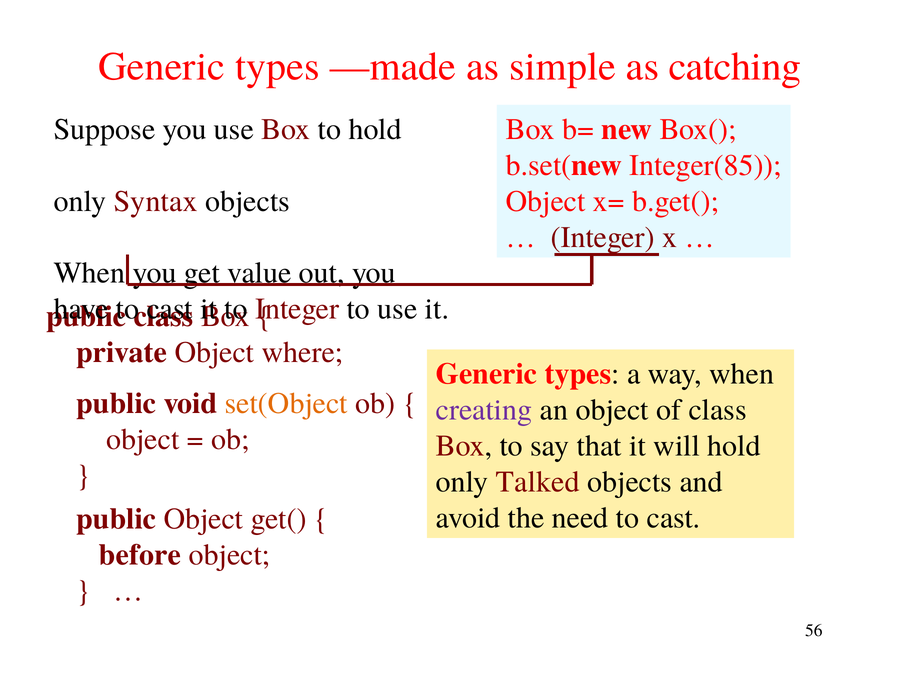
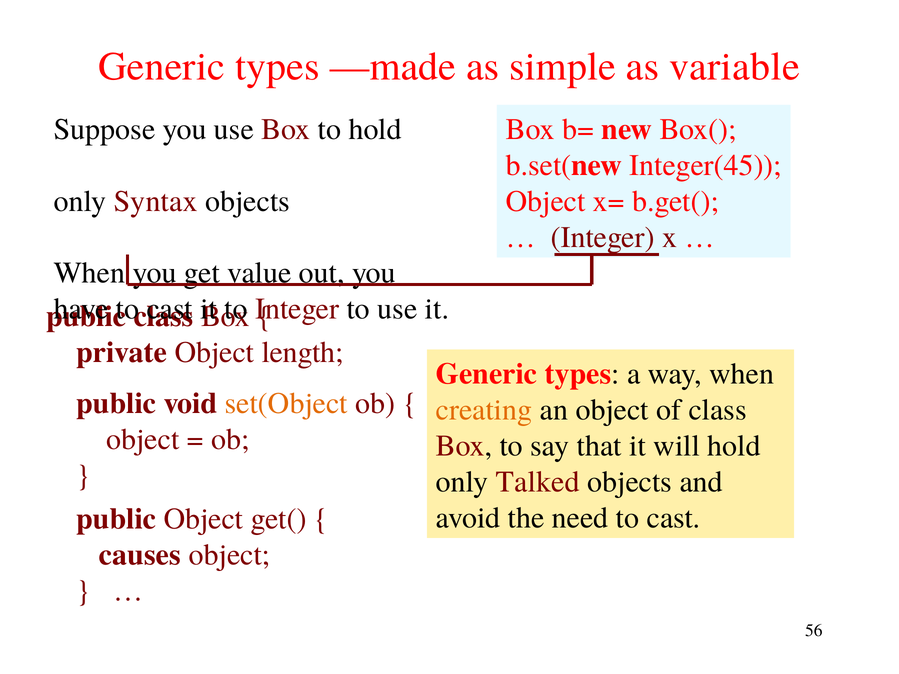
catching: catching -> variable
Integer(85: Integer(85 -> Integer(45
where: where -> length
creating colour: purple -> orange
before: before -> causes
